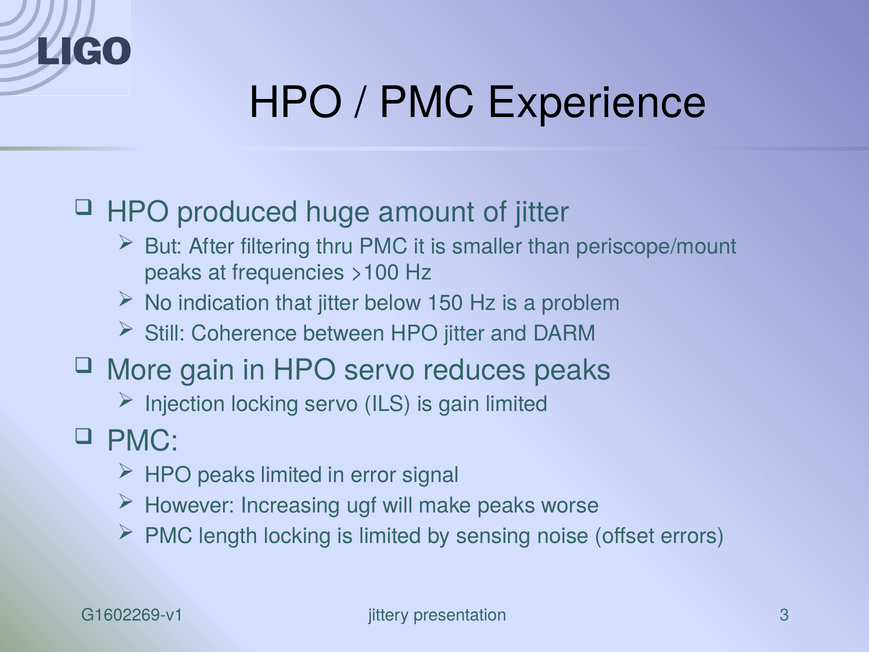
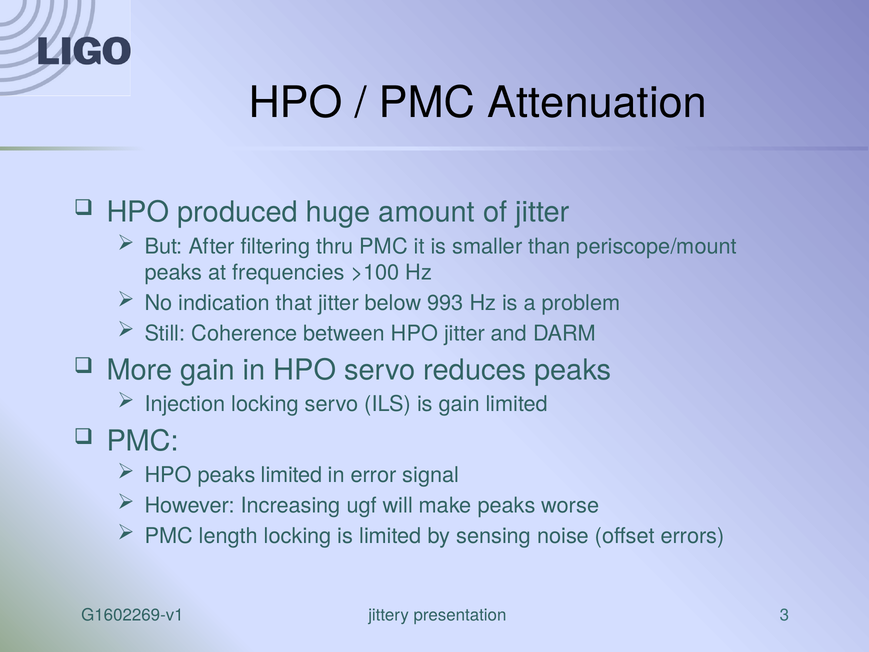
Experience: Experience -> Attenuation
150: 150 -> 993
